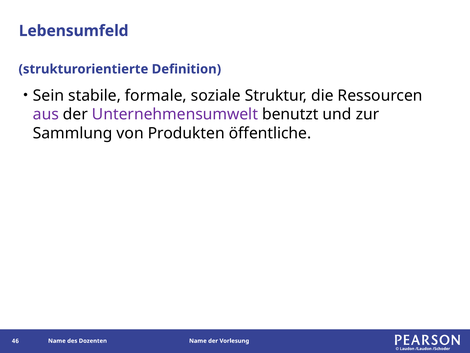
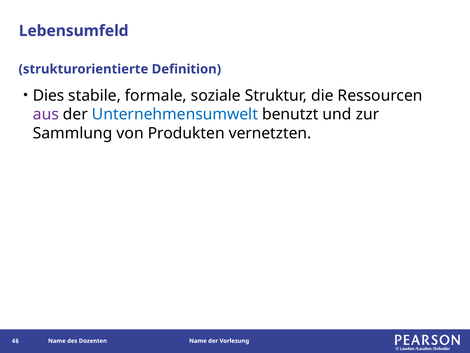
Sein: Sein -> Dies
Unternehmensumwelt colour: purple -> blue
öffentliche: öffentliche -> vernetzten
